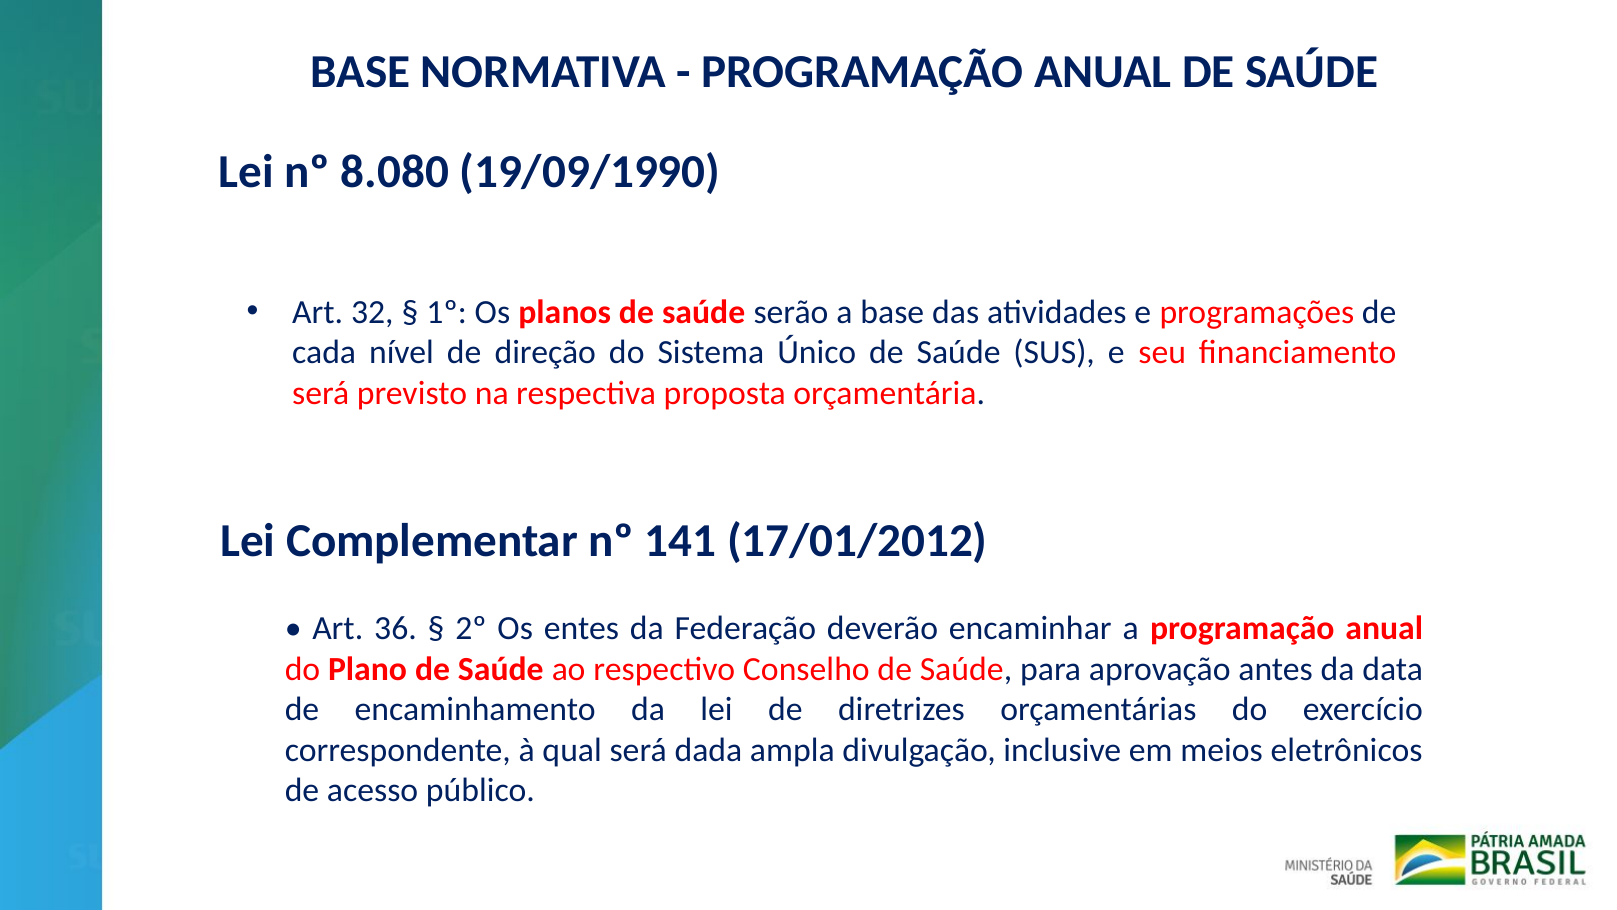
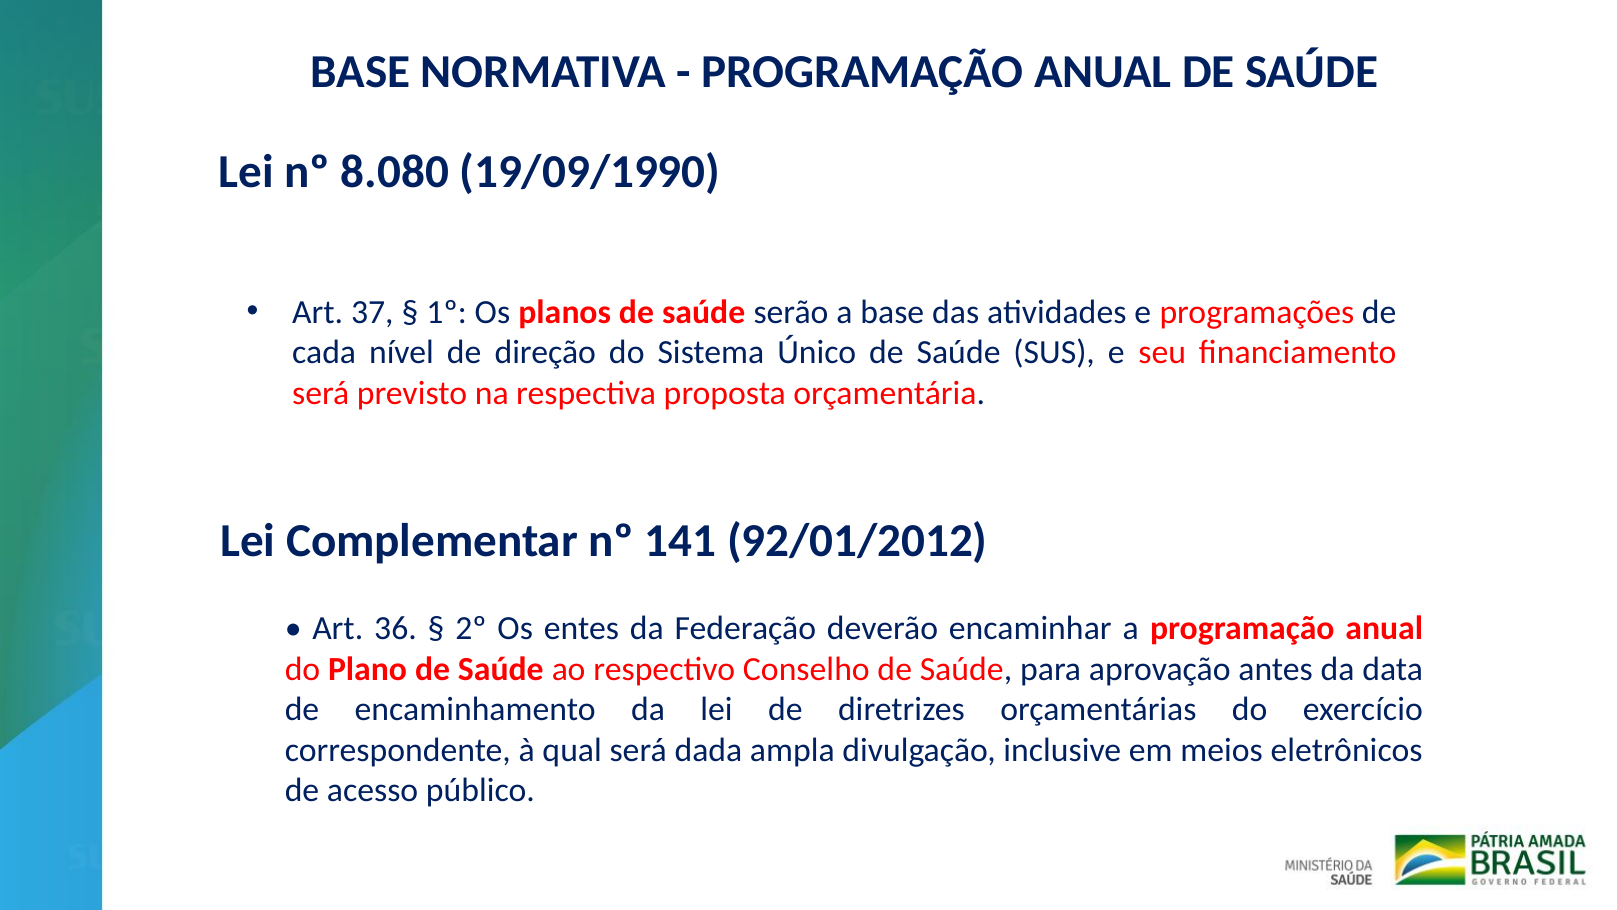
32: 32 -> 37
17/01/2012: 17/01/2012 -> 92/01/2012
